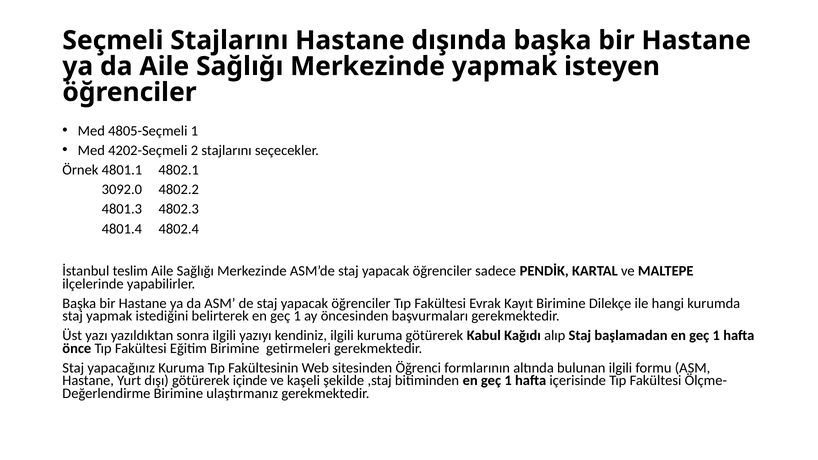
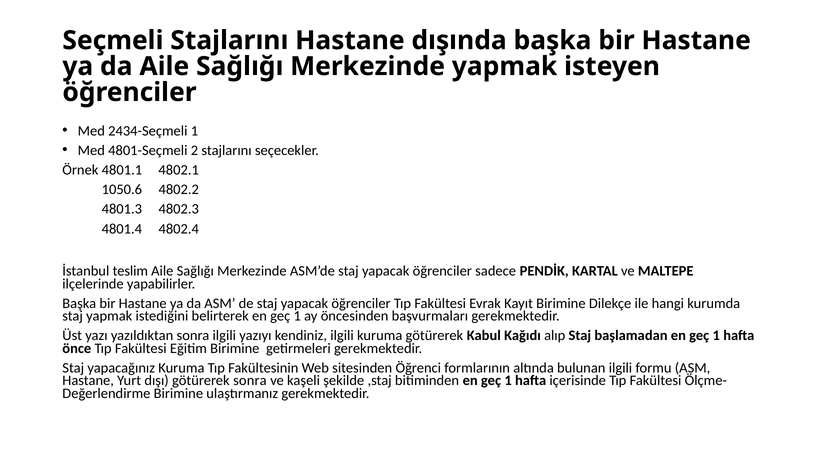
4805-Seçmeli: 4805-Seçmeli -> 2434-Seçmeli
4202-Seçmeli: 4202-Seçmeli -> 4801-Seçmeli
3092.0: 3092.0 -> 1050.6
götürerek içinde: içinde -> sonra
